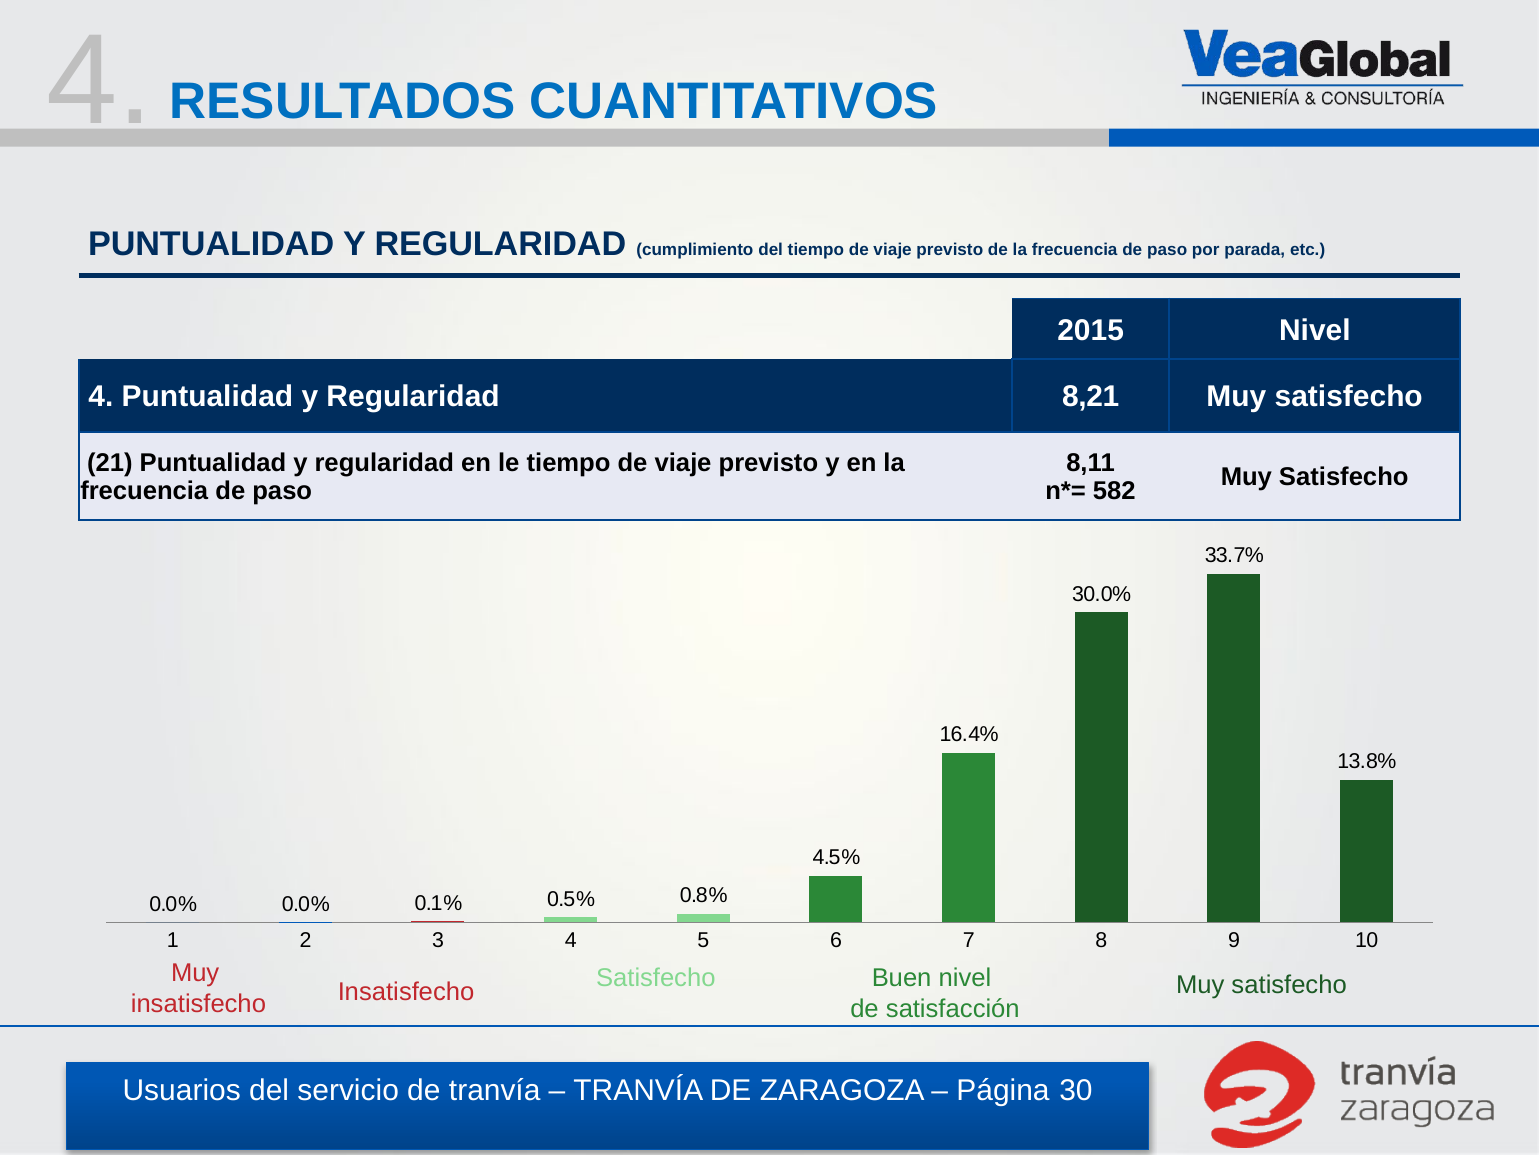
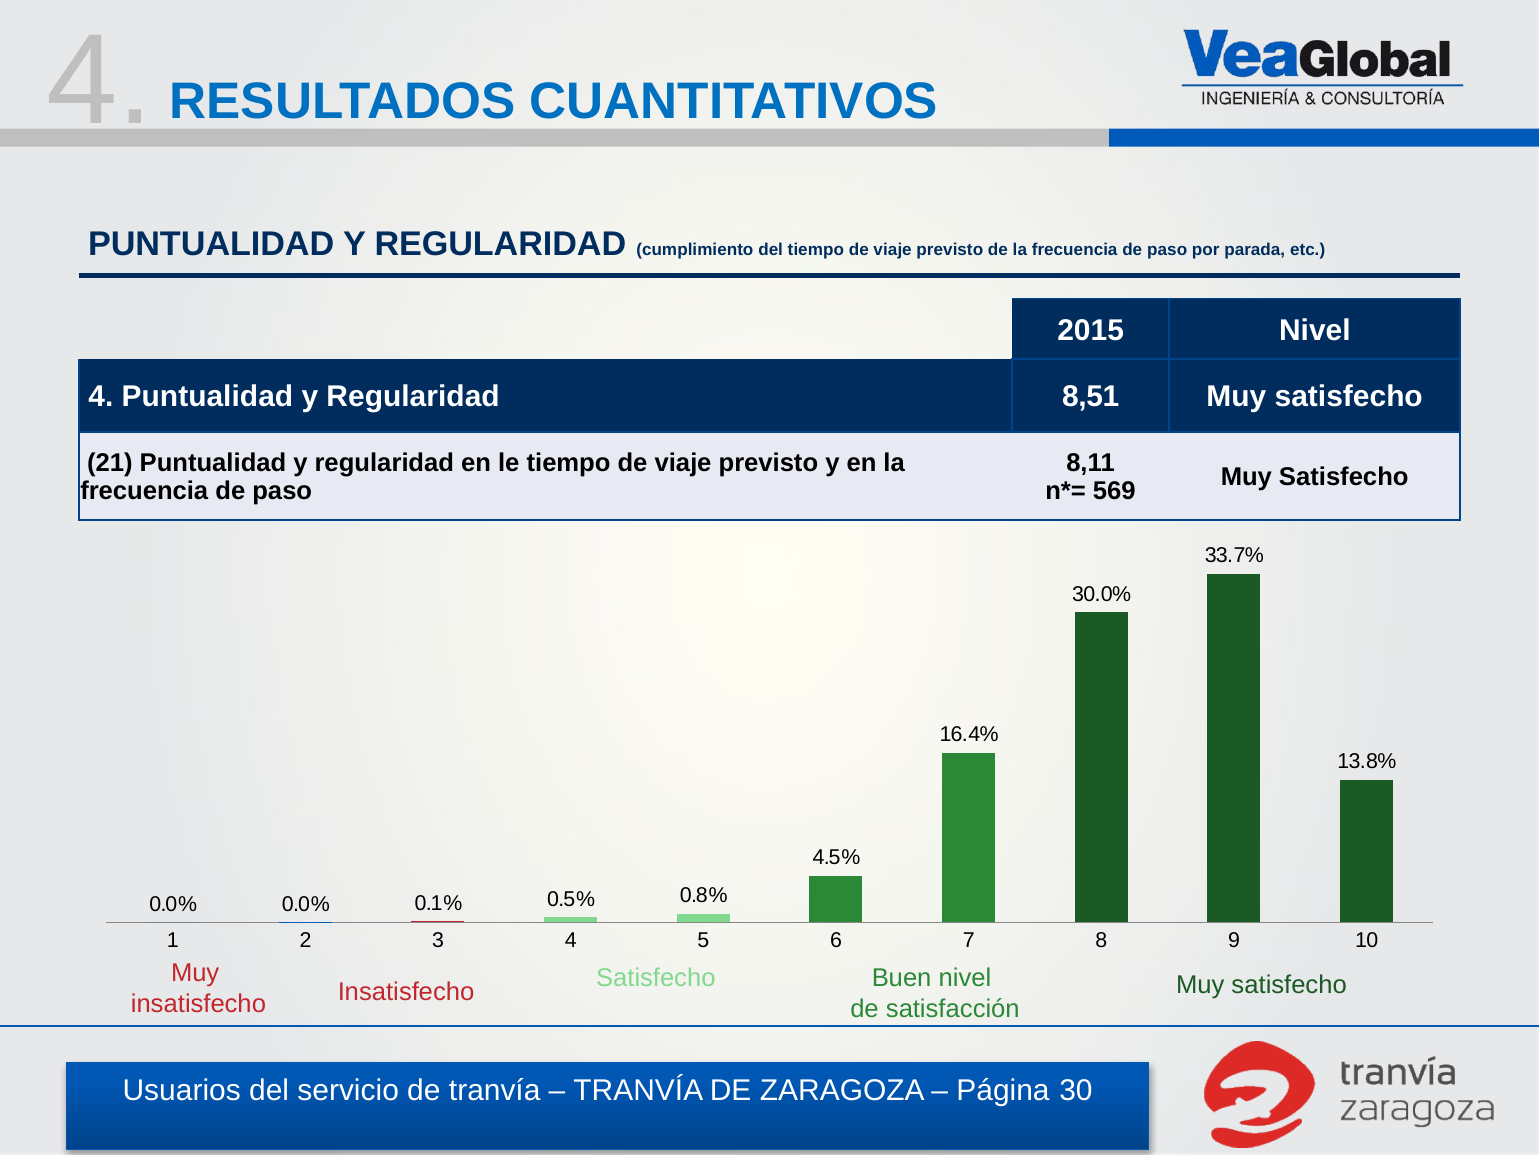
8,21: 8,21 -> 8,51
582: 582 -> 569
